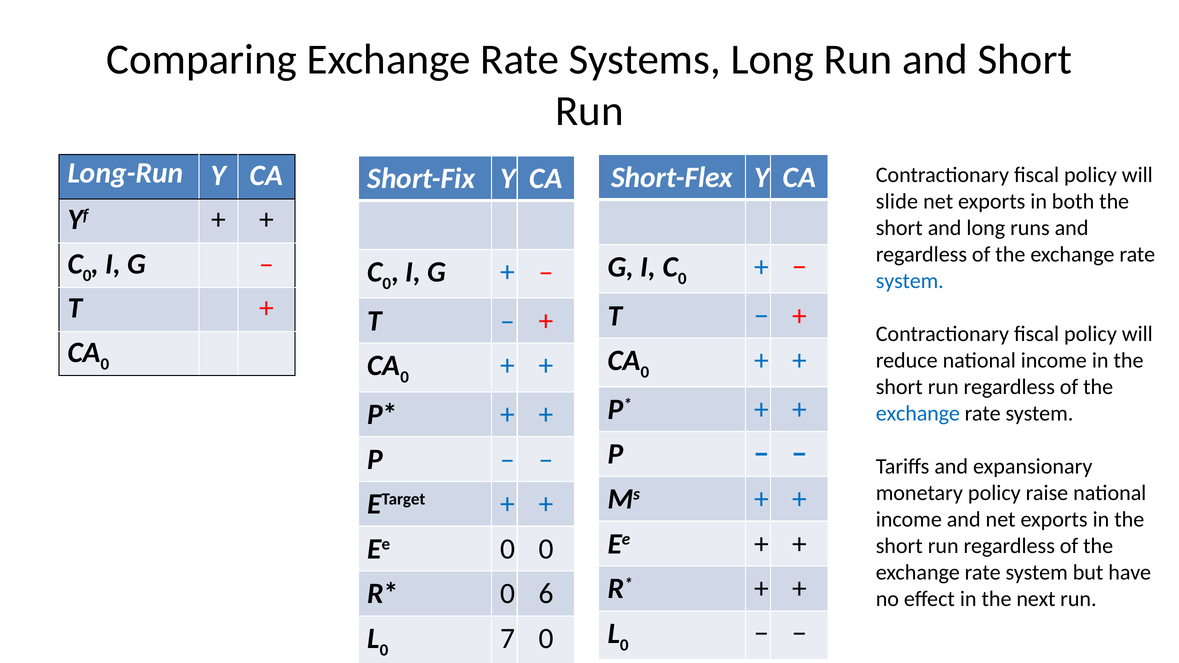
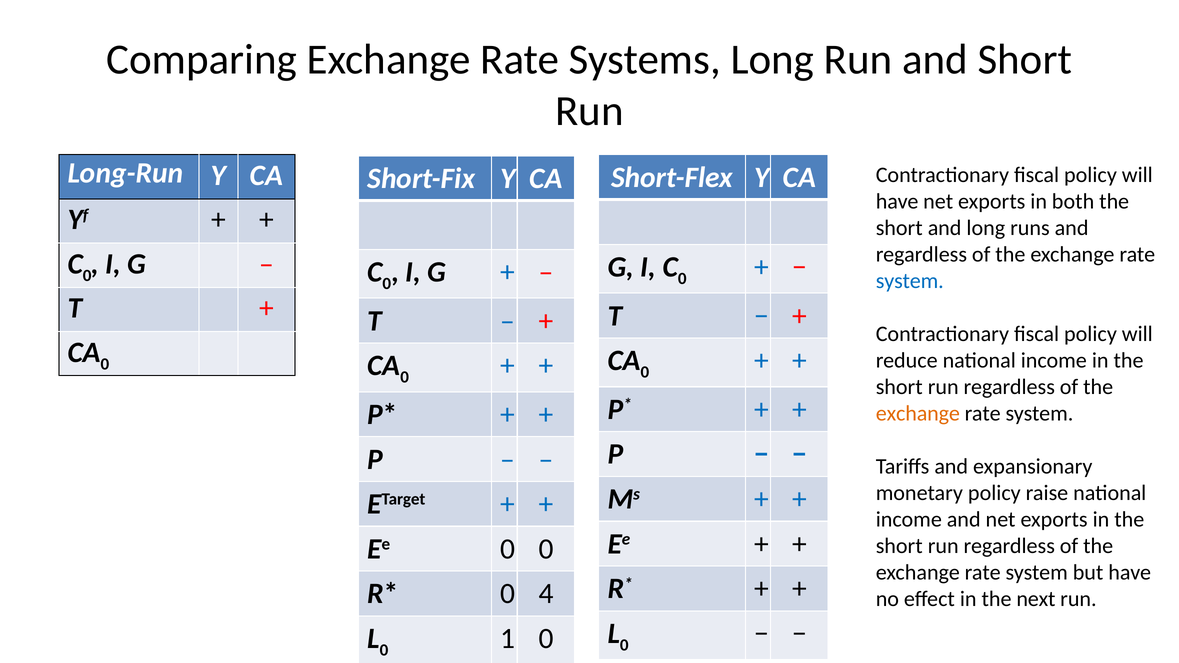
slide at (897, 201): slide -> have
exchange at (918, 414) colour: blue -> orange
6: 6 -> 4
7: 7 -> 1
